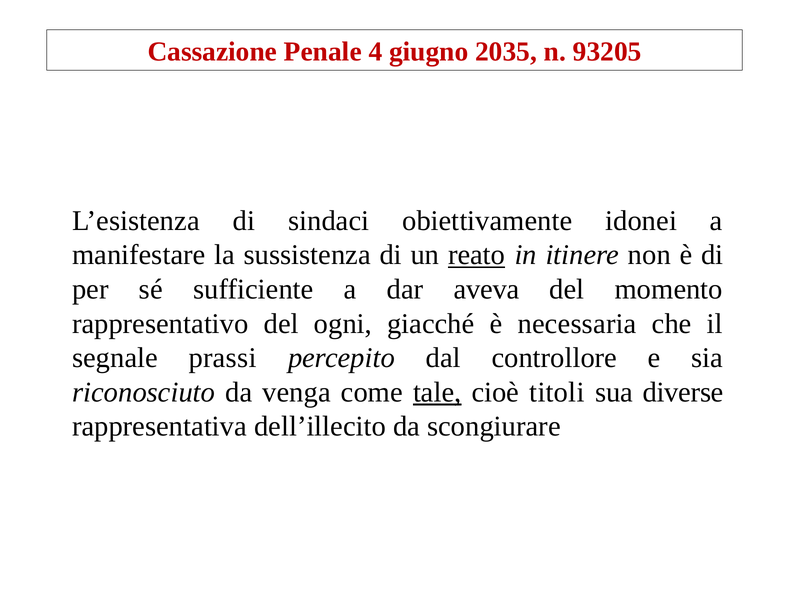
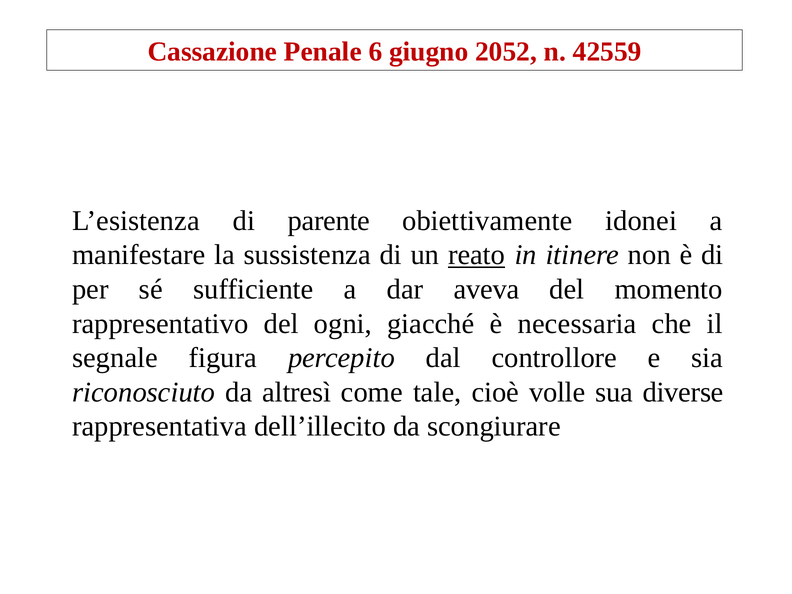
4: 4 -> 6
2035: 2035 -> 2052
93205: 93205 -> 42559
sindaci: sindaci -> parente
prassi: prassi -> figura
venga: venga -> altresì
tale underline: present -> none
titoli: titoli -> volle
